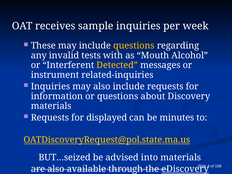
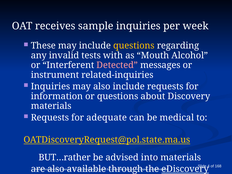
Detected colour: yellow -> pink
displayed: displayed -> adequate
minutes: minutes -> medical
BUT…seized: BUT…seized -> BUT…rather
